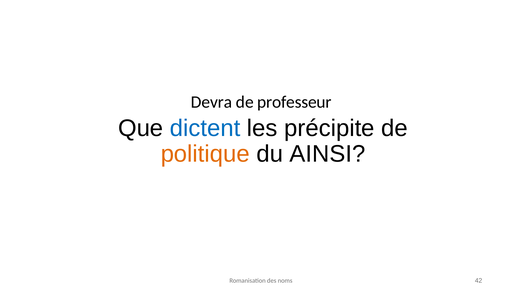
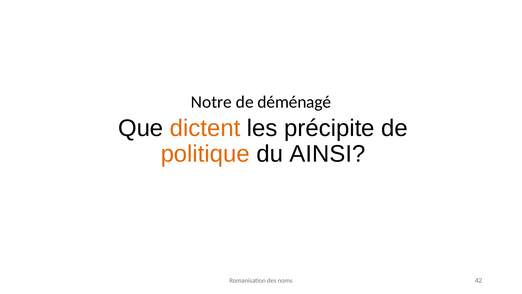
Devra: Devra -> Notre
professeur: professeur -> déménagé
dictent colour: blue -> orange
